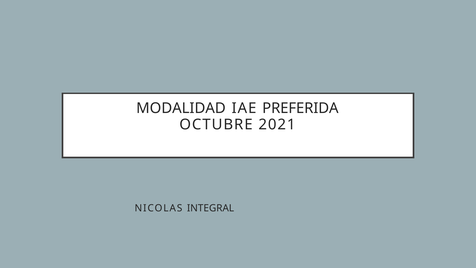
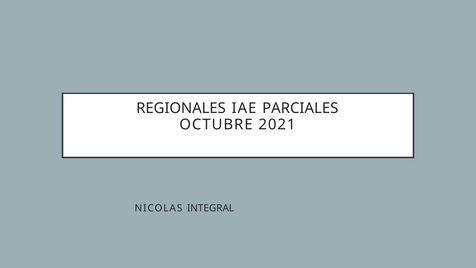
MODALIDAD: MODALIDAD -> REGIONALES
PREFERIDA: PREFERIDA -> PARCIALES
